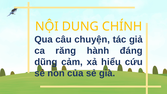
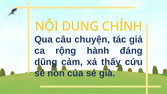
răng: răng -> rộng
hiểu: hiểu -> thấy
